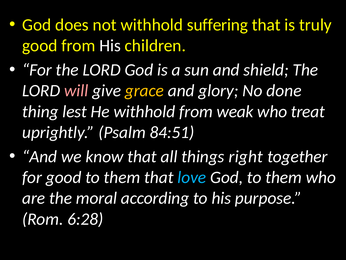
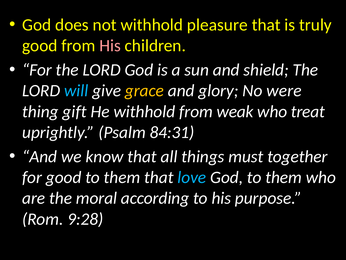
suffering: suffering -> pleasure
His at (110, 46) colour: white -> pink
will colour: pink -> light blue
done: done -> were
lest: lest -> gift
84:51: 84:51 -> 84:31
right: right -> must
6:28: 6:28 -> 9:28
